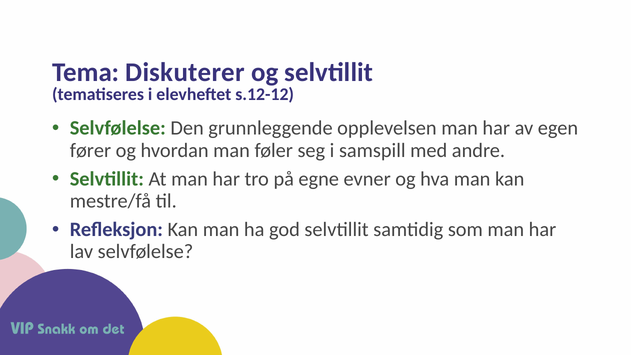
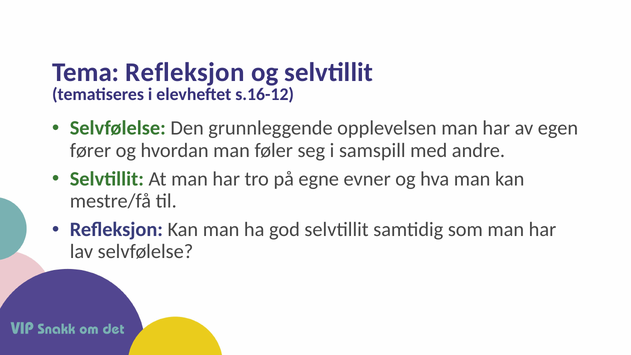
Tema Diskuterer: Diskuterer -> Refleksjon
s.12-12: s.12-12 -> s.16-12
